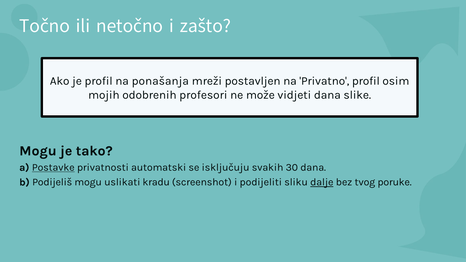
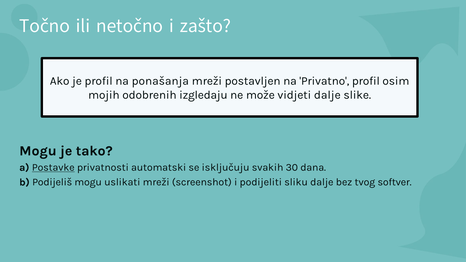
profesori: profesori -> izgledaju
vidjeti dana: dana -> dalje
uslikati kradu: kradu -> mreži
dalje at (322, 182) underline: present -> none
poruke: poruke -> softver
